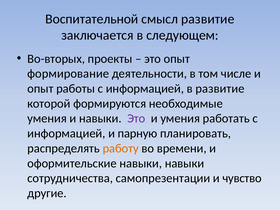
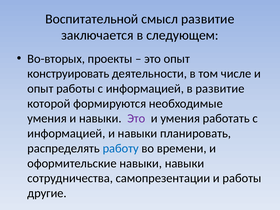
формирование: формирование -> конструировать
информацией и парную: парную -> навыки
работу colour: orange -> blue
и чувство: чувство -> работы
